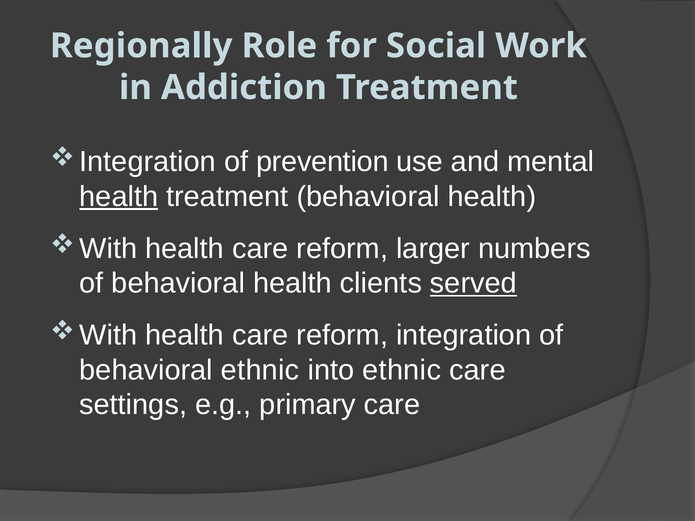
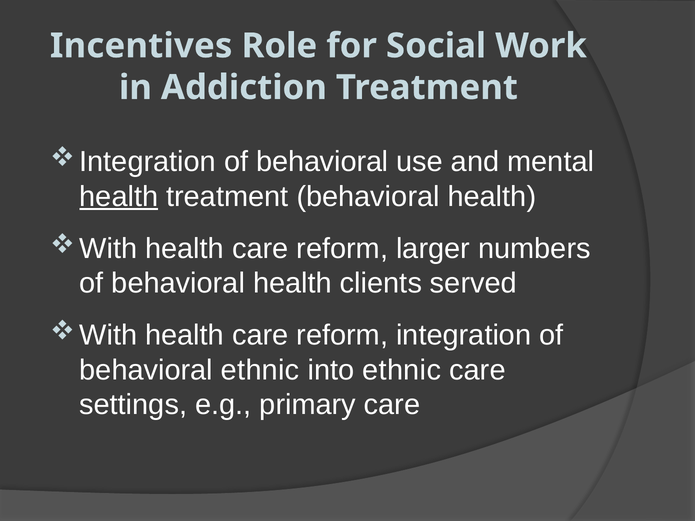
Regionally: Regionally -> Incentives
prevention at (322, 162): prevention -> behavioral
served underline: present -> none
